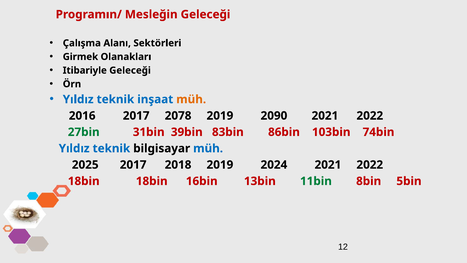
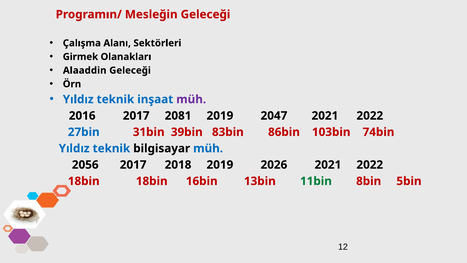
Itibariyle: Itibariyle -> Alaaddin
müh at (191, 99) colour: orange -> purple
2078: 2078 -> 2081
2090: 2090 -> 2047
27bin colour: green -> blue
2025: 2025 -> 2056
2024: 2024 -> 2026
